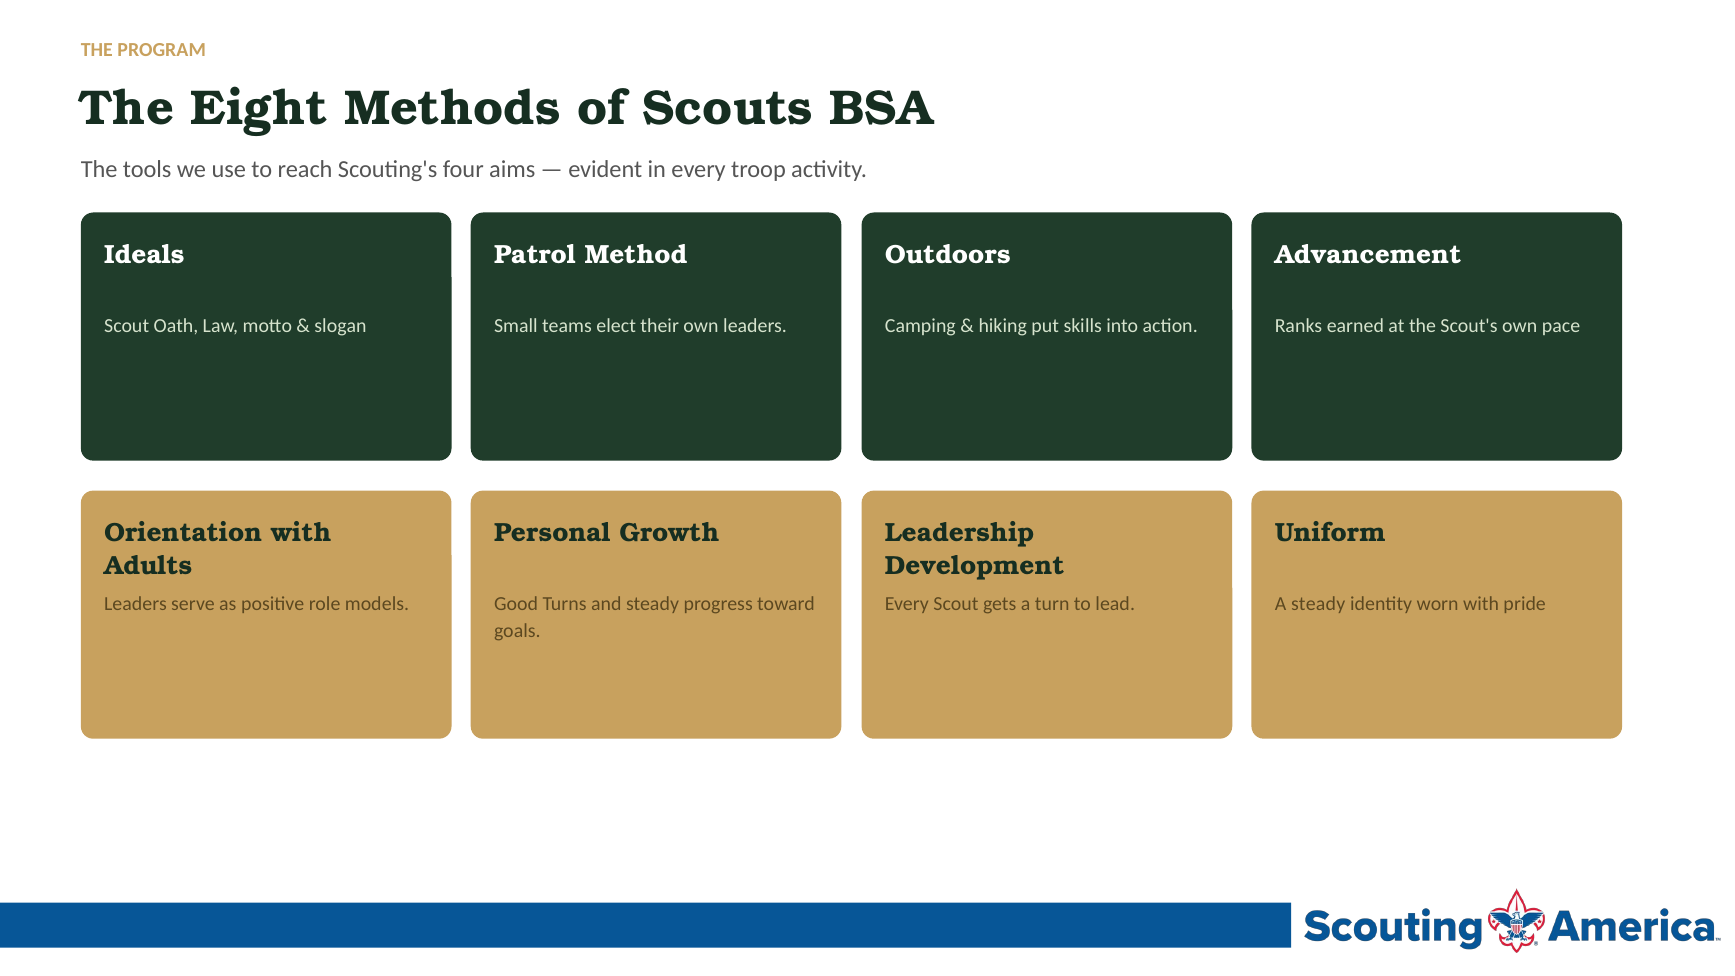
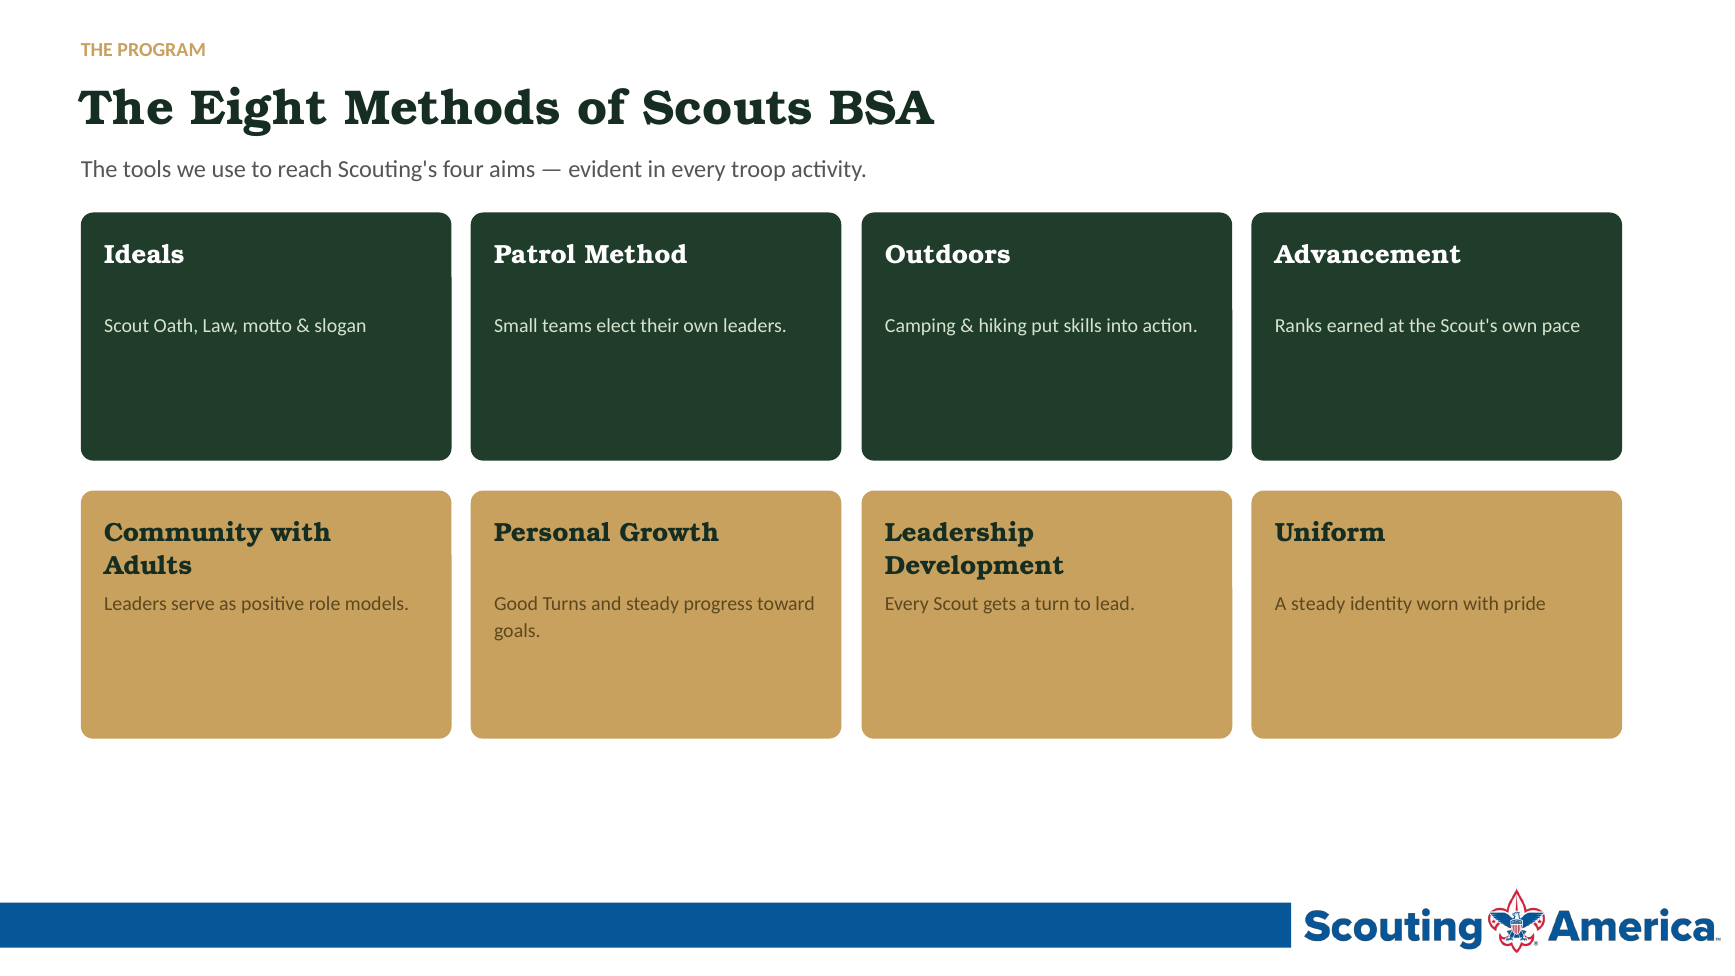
Orientation: Orientation -> Community
